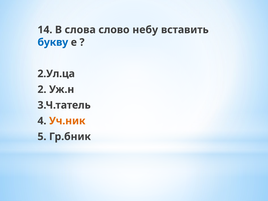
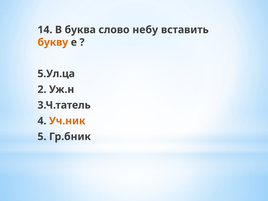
слова: слова -> буква
букву colour: blue -> orange
2.Ул.ца: 2.Ул.ца -> 5.Ул.ца
